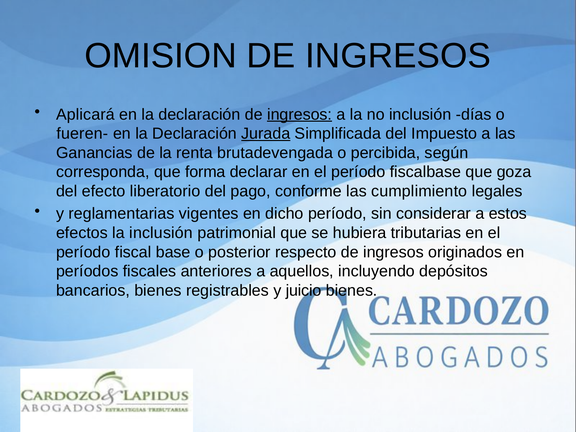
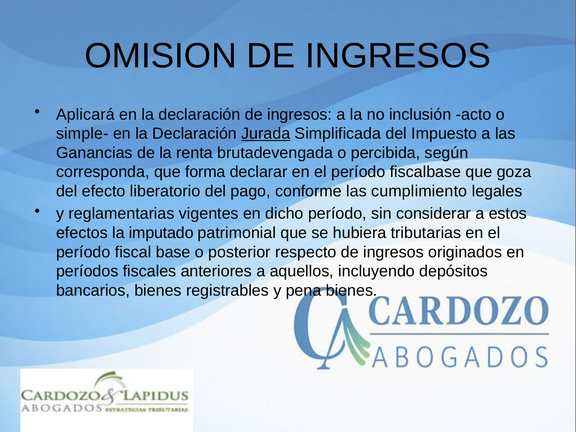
ingresos at (300, 114) underline: present -> none
días: días -> acto
fueren-: fueren- -> simple-
la inclusión: inclusión -> imputado
juicio: juicio -> pena
